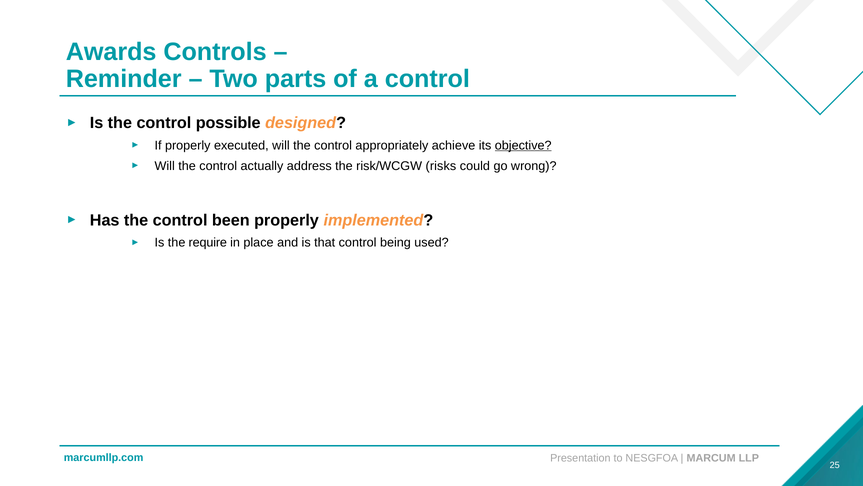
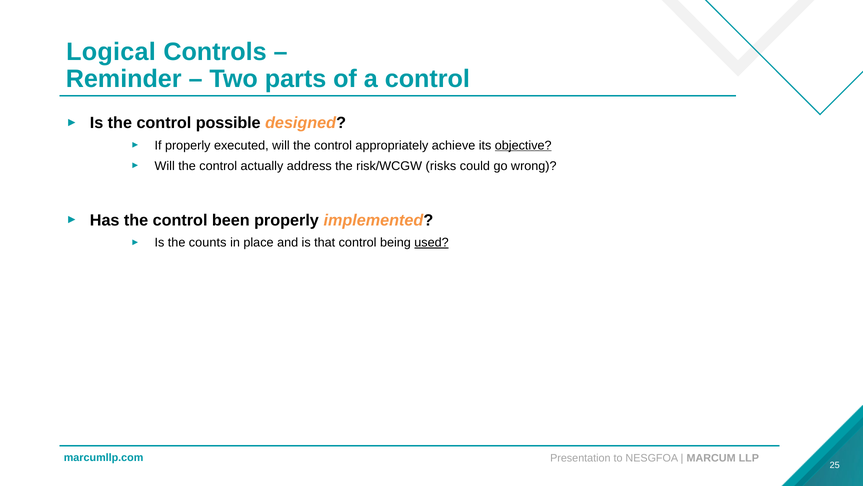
Awards: Awards -> Logical
require: require -> counts
used underline: none -> present
